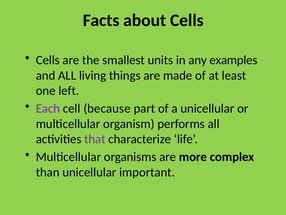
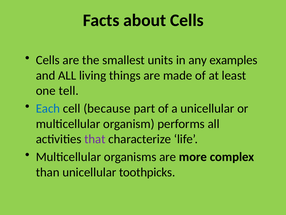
left: left -> tell
Each colour: purple -> blue
important: important -> toothpicks
